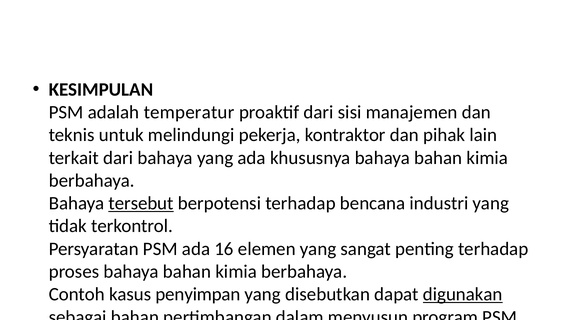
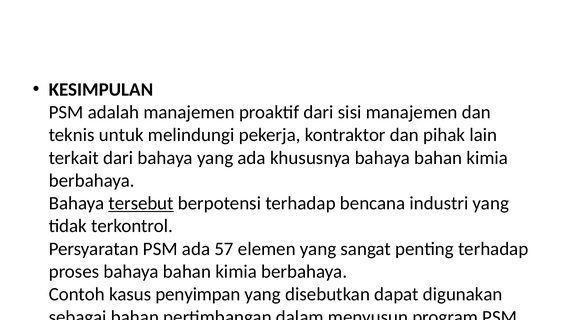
adalah temperatur: temperatur -> manajemen
16: 16 -> 57
digunakan underline: present -> none
